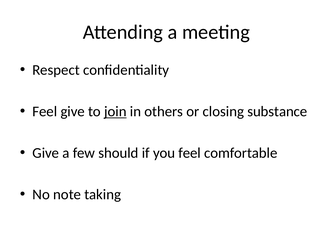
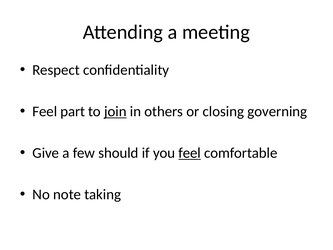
Feel give: give -> part
substance: substance -> governing
feel at (190, 153) underline: none -> present
